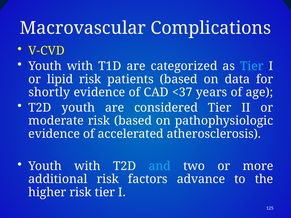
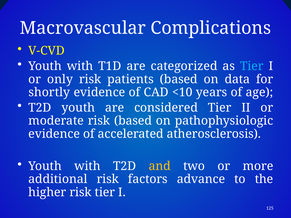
lipid: lipid -> only
<37: <37 -> <10
and colour: light blue -> yellow
